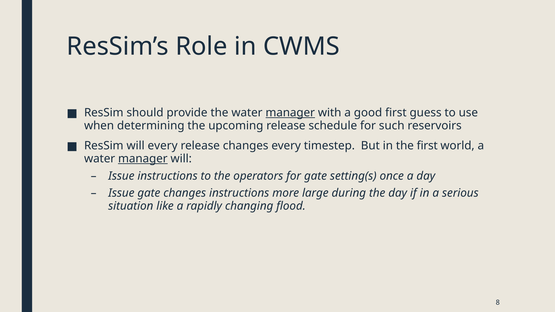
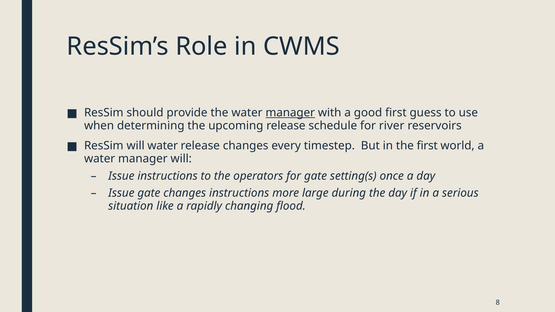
such: such -> river
will every: every -> water
manager at (143, 159) underline: present -> none
